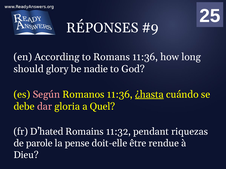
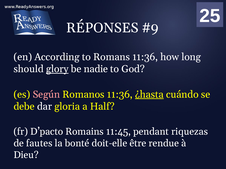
glory underline: none -> present
dar colour: pink -> white
Quel: Quel -> Half
D’hated: D’hated -> D’pacto
11:32: 11:32 -> 11:45
parole: parole -> fautes
pense: pense -> bonté
